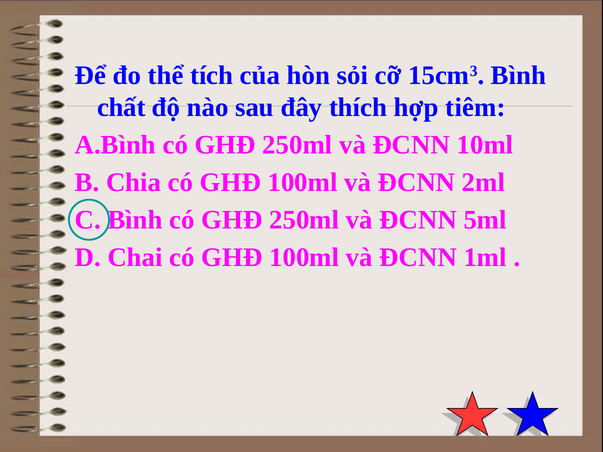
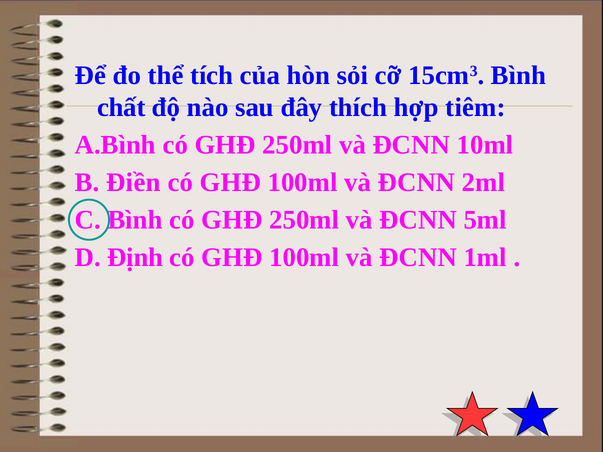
Chia: Chia -> Điền
Chai: Chai -> Định
